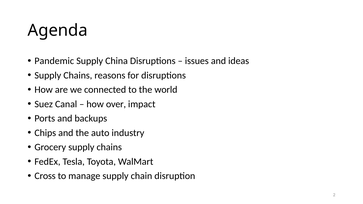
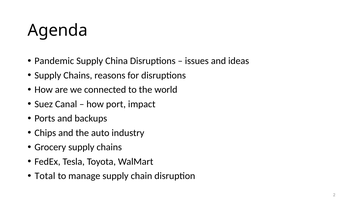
over: over -> port
Cross: Cross -> Total
